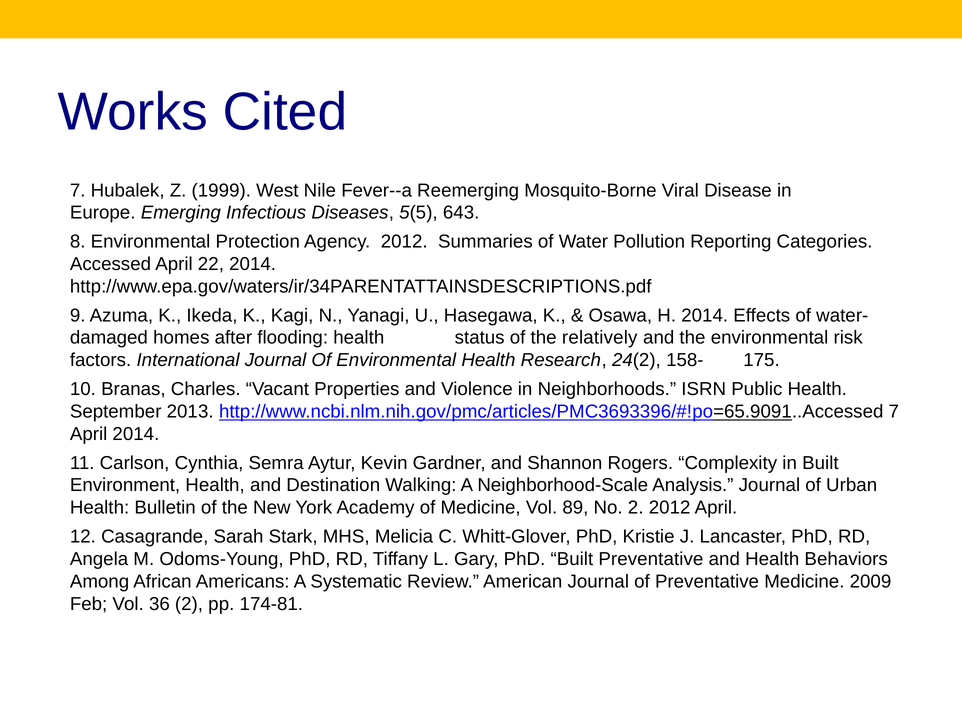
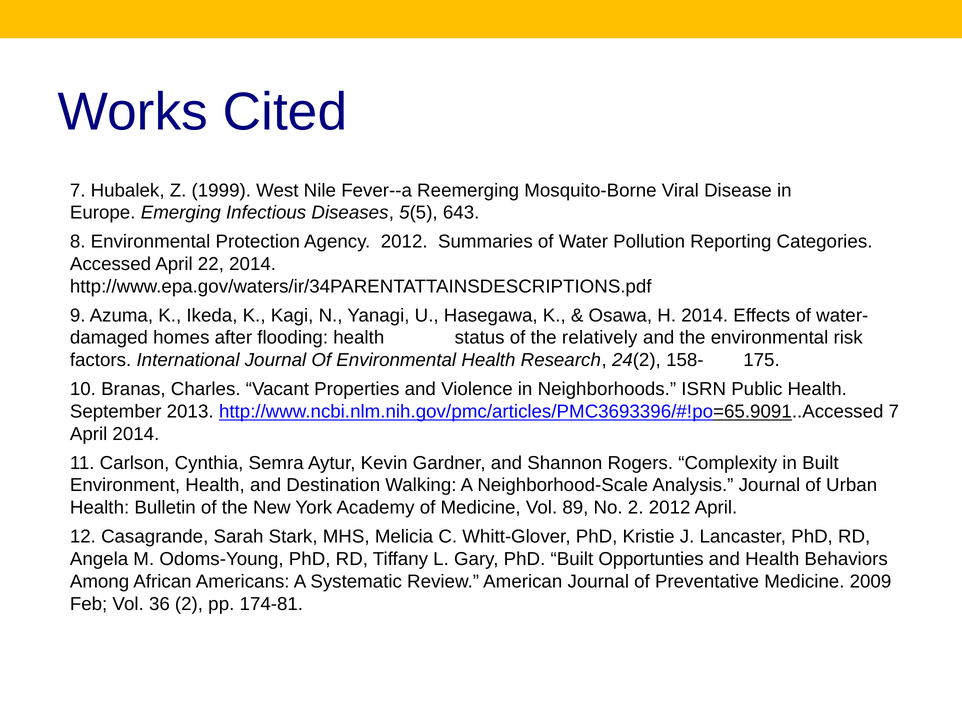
Built Preventative: Preventative -> Opportunties
